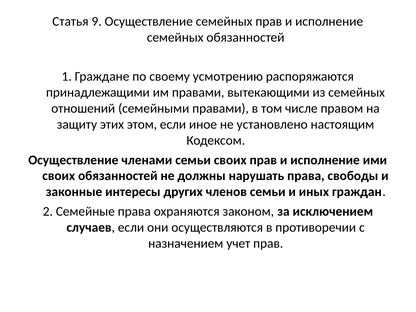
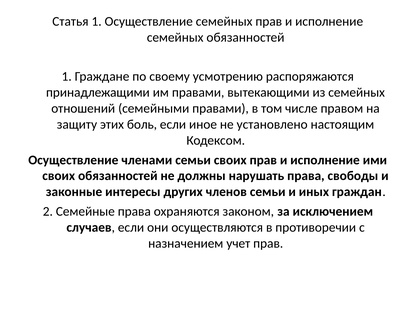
Статья 9: 9 -> 1
этом: этом -> боль
